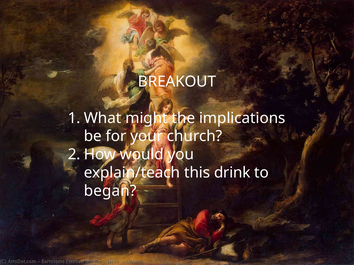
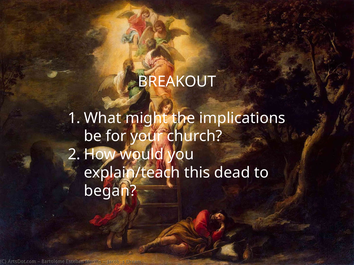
drink: drink -> dead
